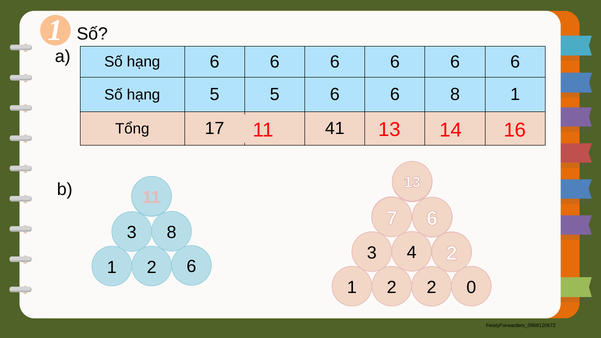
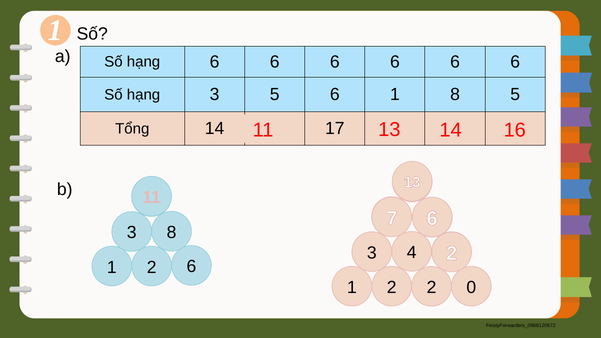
hạng 5: 5 -> 3
5 6 6: 6 -> 1
8 1: 1 -> 5
Tổng 17: 17 -> 14
41: 41 -> 17
